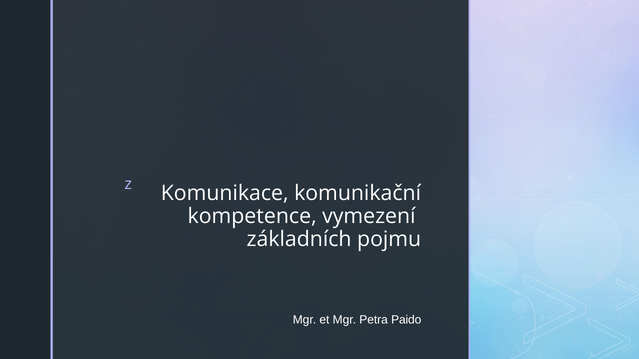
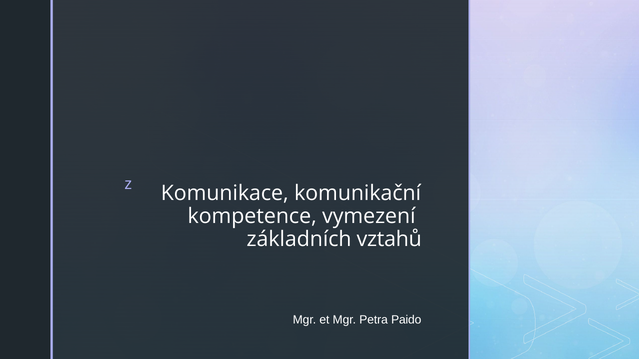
pojmu: pojmu -> vztahů
